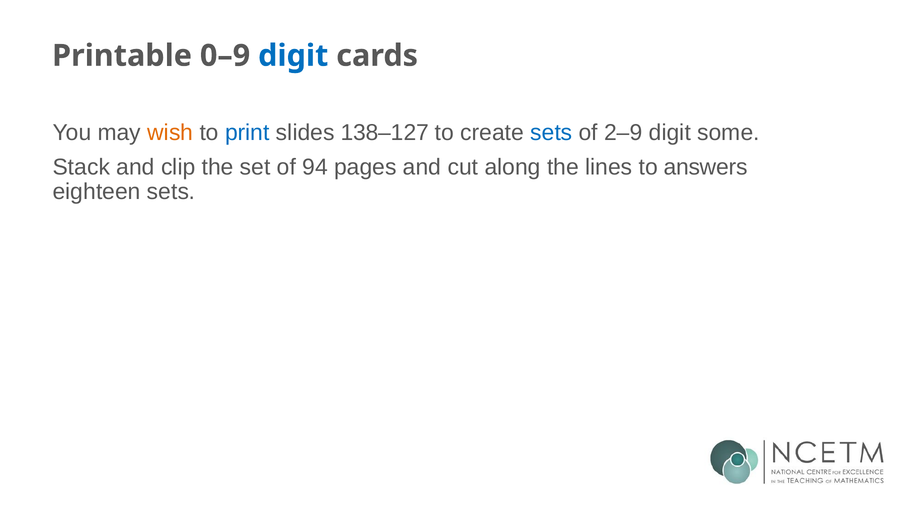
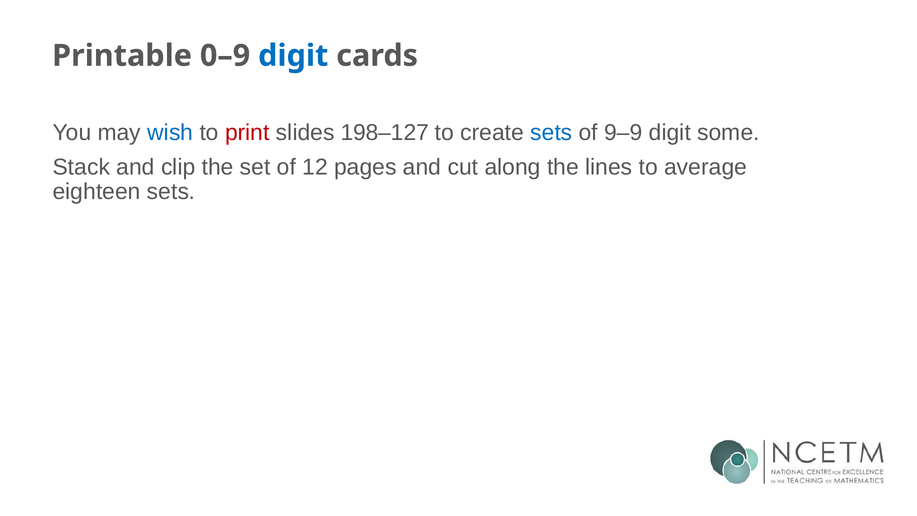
wish colour: orange -> blue
print colour: blue -> red
138–127: 138–127 -> 198–127
2–9: 2–9 -> 9–9
94: 94 -> 12
answers: answers -> average
